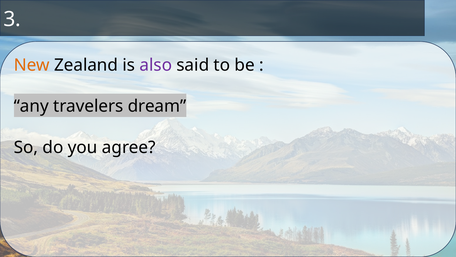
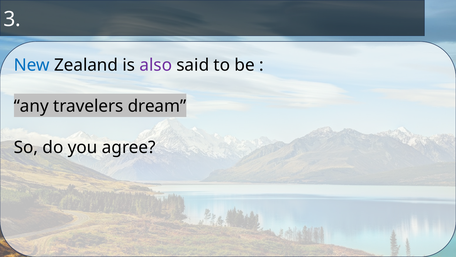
New colour: orange -> blue
